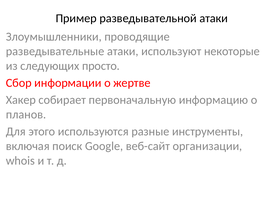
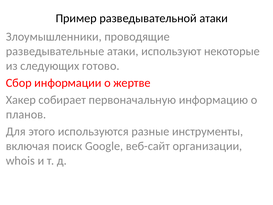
просто: просто -> готово
